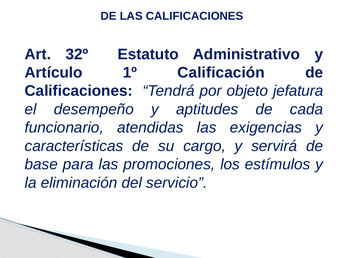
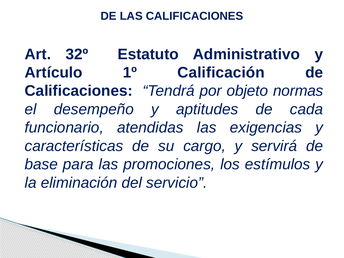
jefatura: jefatura -> normas
